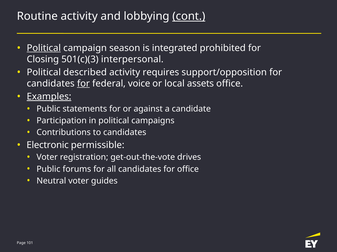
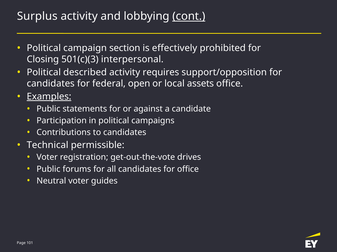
Routine: Routine -> Surplus
Political at (44, 48) underline: present -> none
season: season -> section
integrated: integrated -> effectively
for at (83, 84) underline: present -> none
voice: voice -> open
Electronic: Electronic -> Technical
